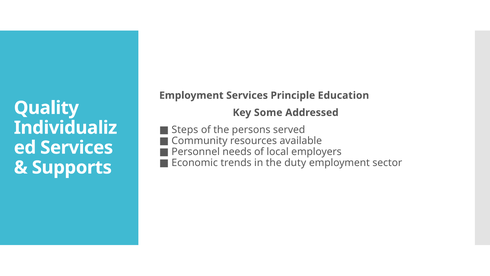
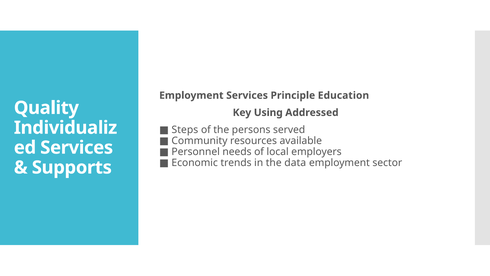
Some: Some -> Using
duty: duty -> data
